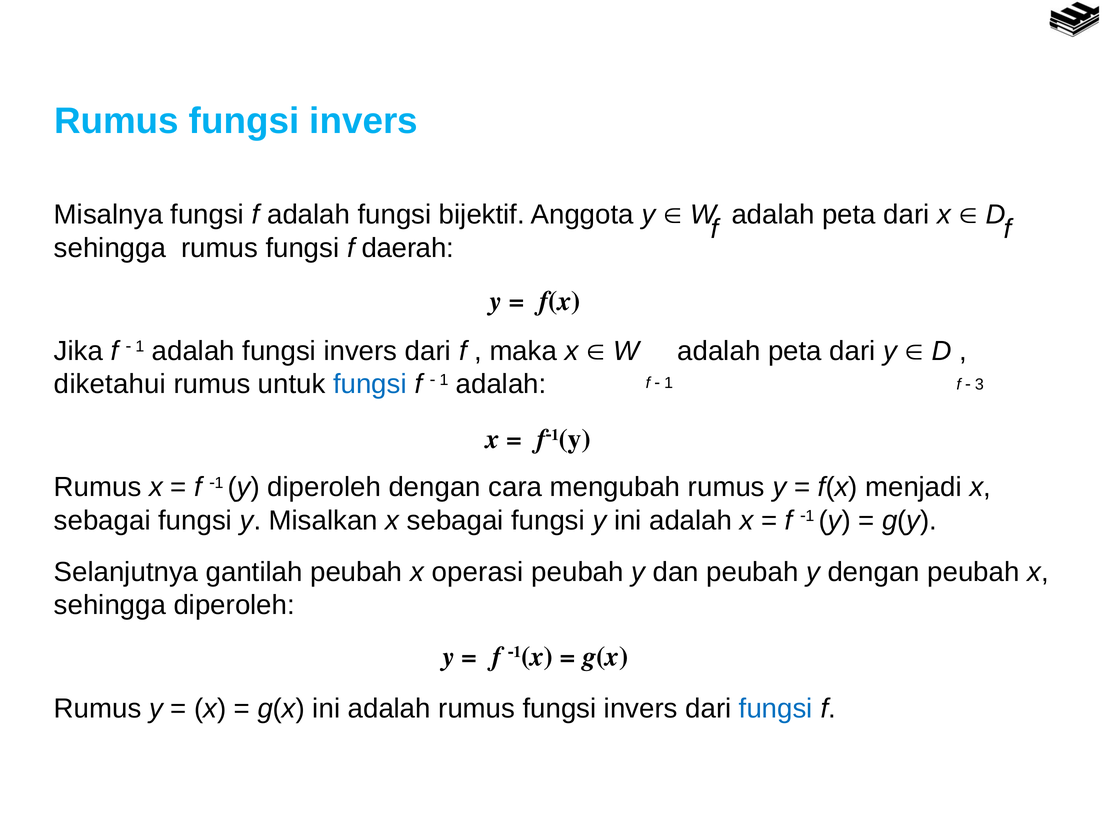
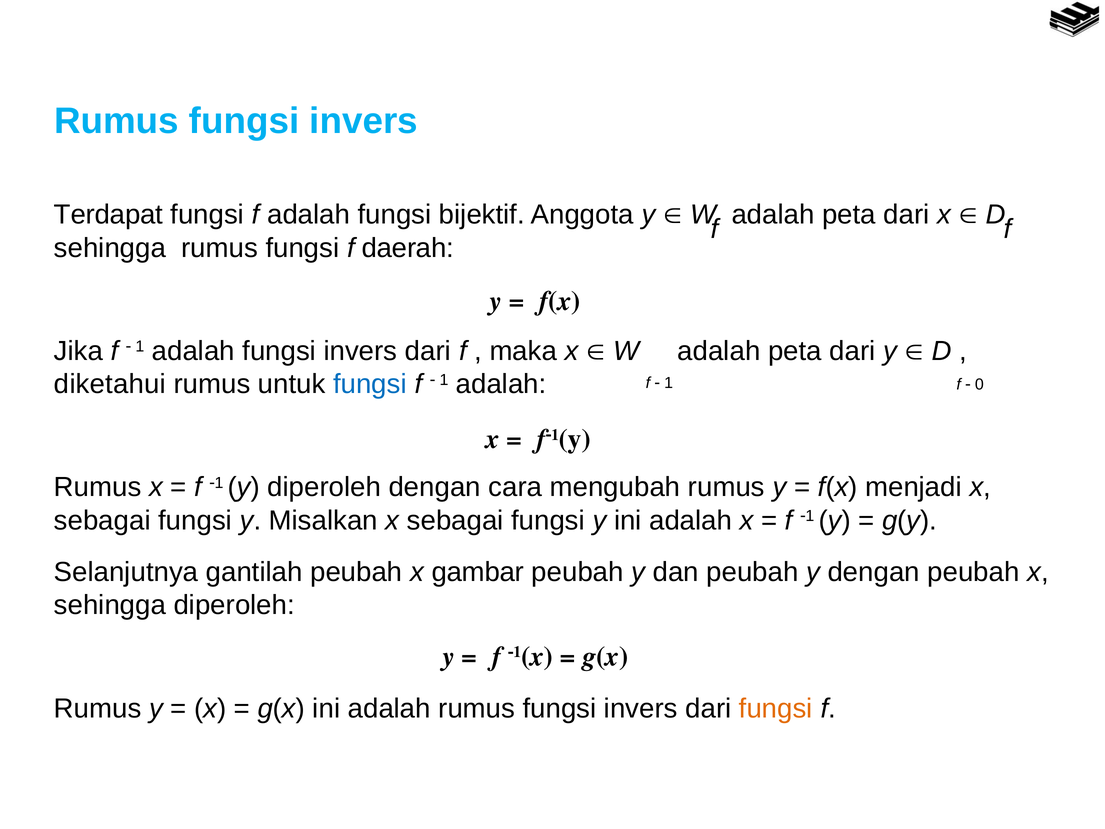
Misalnya: Misalnya -> Terdapat
3: 3 -> 0
operasi: operasi -> gambar
fungsi at (776, 708) colour: blue -> orange
